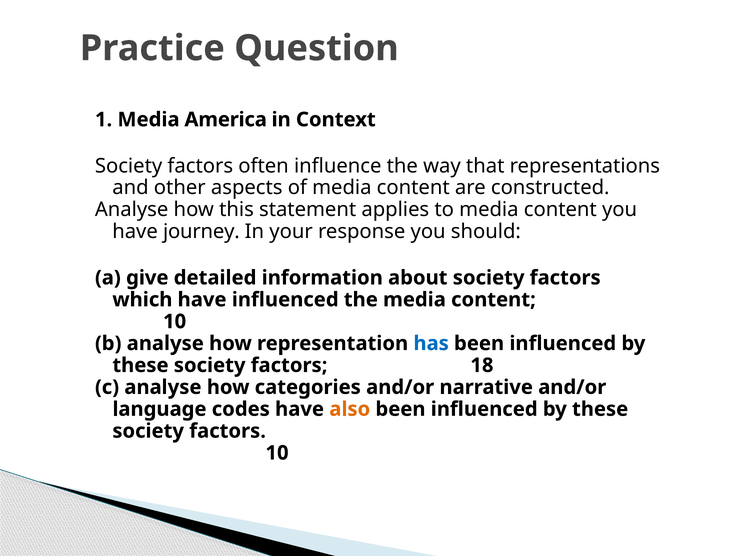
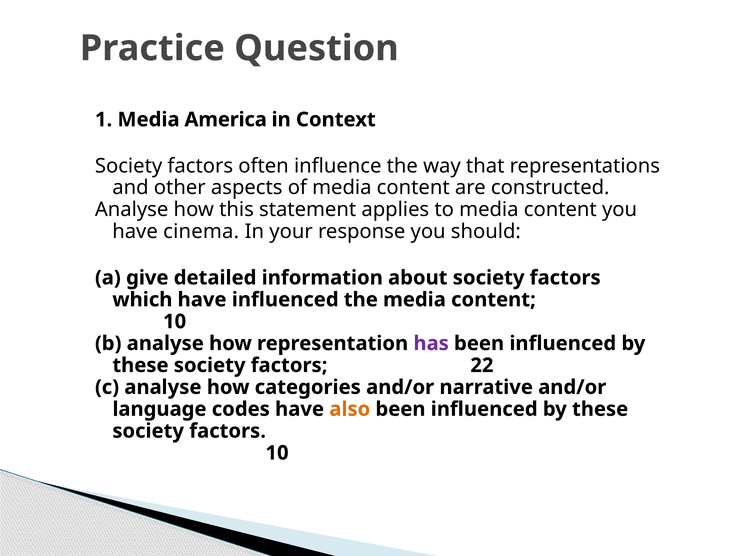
journey: journey -> cinema
has colour: blue -> purple
18: 18 -> 22
